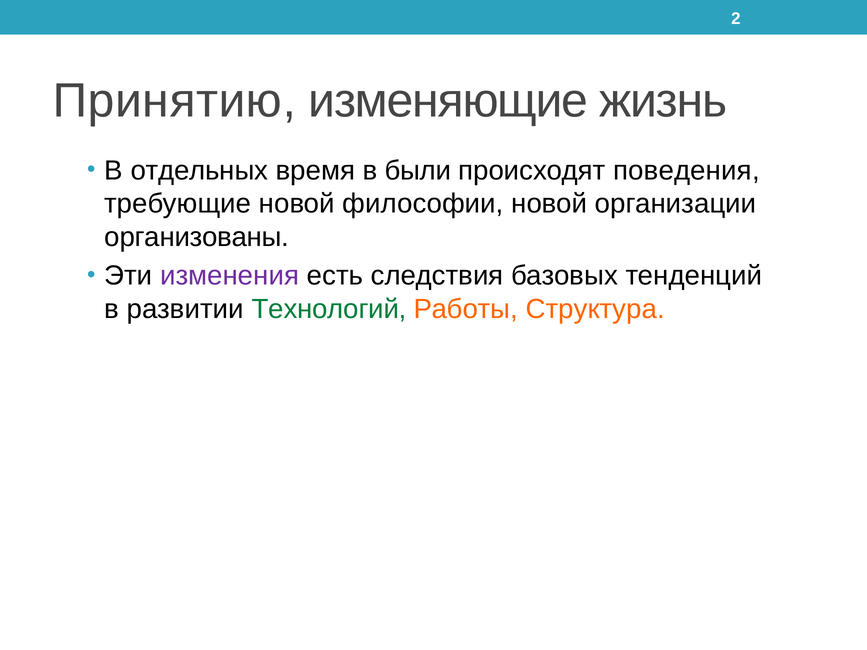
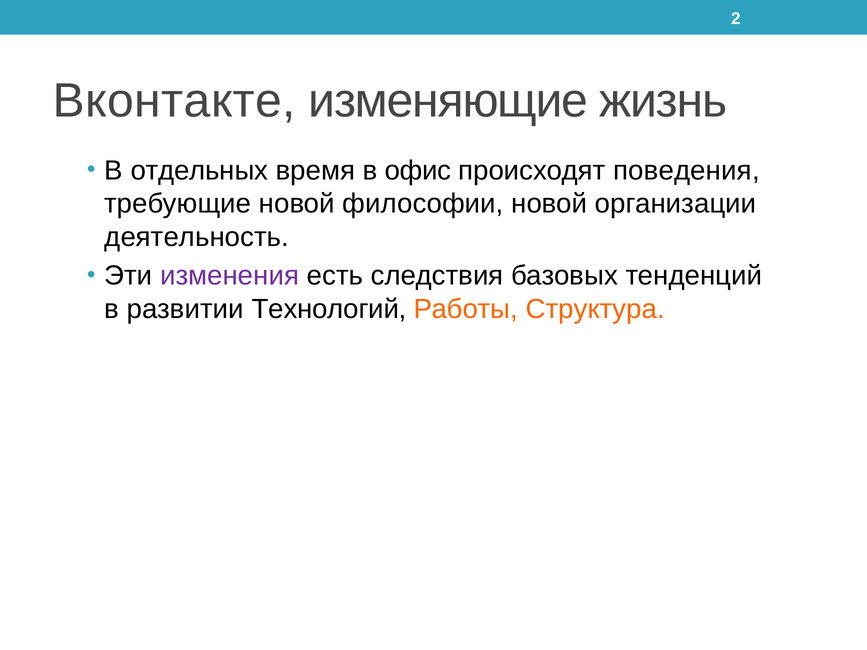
Принятию: Принятию -> Вконтакте
были: были -> офис
организованы: организованы -> деятельность
Технологий colour: green -> black
